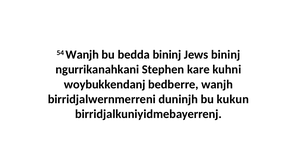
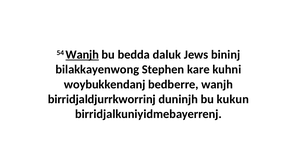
Wanjh at (82, 55) underline: none -> present
bedda bininj: bininj -> daluk
ngurrikanahkani: ngurrikanahkani -> bilakkayenwong
birridjalwernmerreni: birridjalwernmerreni -> birridjaldjurrkworrinj
